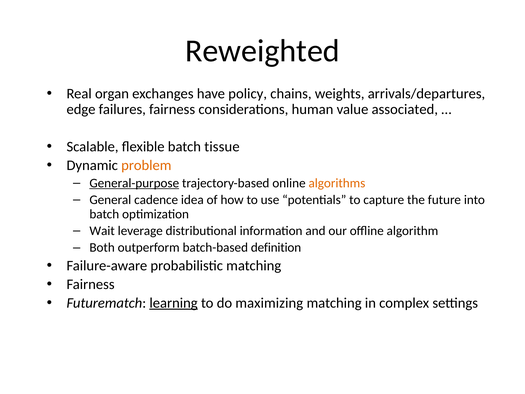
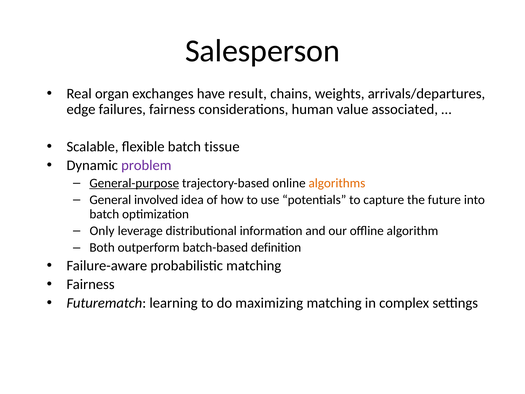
Reweighted: Reweighted -> Salesperson
policy: policy -> result
problem colour: orange -> purple
cadence: cadence -> involved
Wait: Wait -> Only
learning underline: present -> none
